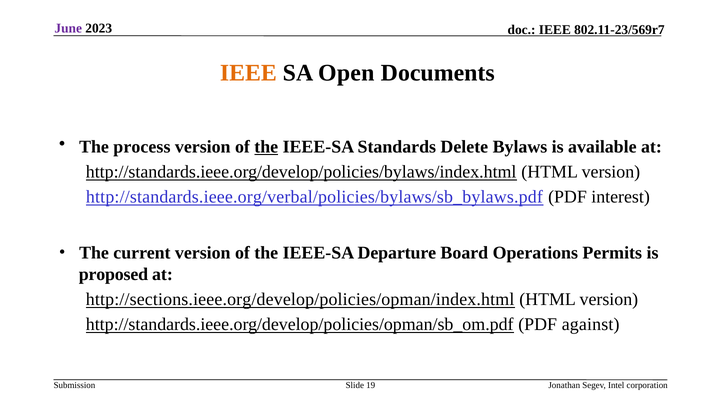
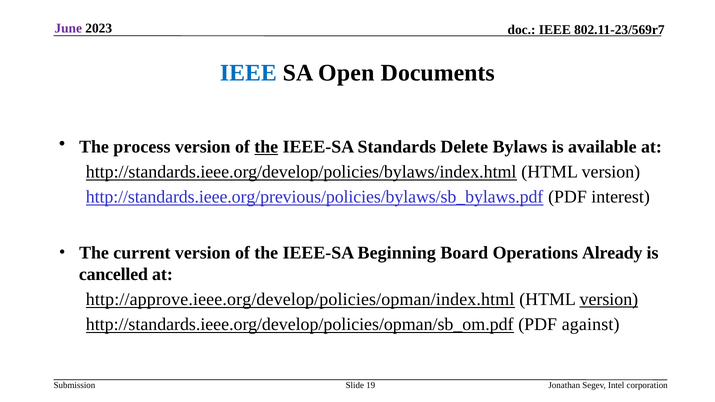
IEEE at (248, 73) colour: orange -> blue
http://standards.ieee.org/verbal/policies/bylaws/sb_bylaws.pdf: http://standards.ieee.org/verbal/policies/bylaws/sb_bylaws.pdf -> http://standards.ieee.org/previous/policies/bylaws/sb_bylaws.pdf
Departure: Departure -> Beginning
Permits: Permits -> Already
proposed: proposed -> cancelled
http://sections.ieee.org/develop/policies/opman/index.html: http://sections.ieee.org/develop/policies/opman/index.html -> http://approve.ieee.org/develop/policies/opman/index.html
version at (609, 300) underline: none -> present
